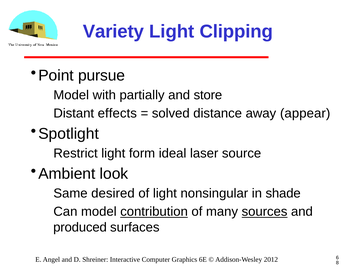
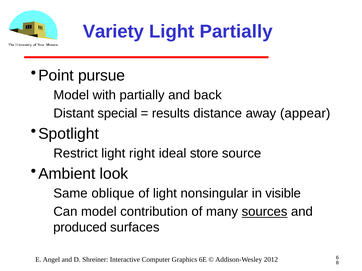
Light Clipping: Clipping -> Partially
store: store -> back
effects: effects -> special
solved: solved -> results
form: form -> right
laser: laser -> store
desired: desired -> oblique
shade: shade -> visible
contribution underline: present -> none
